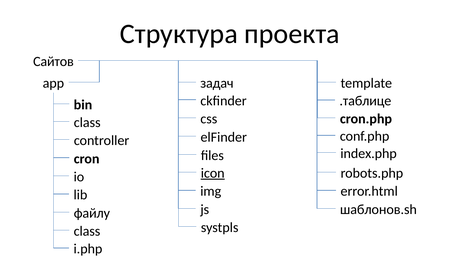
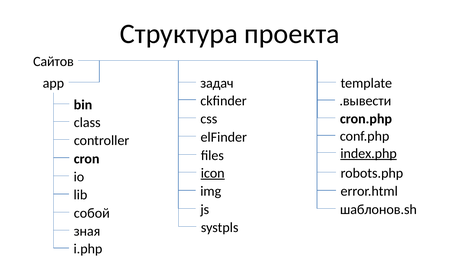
.таблице: .таблице -> .вывести
index.php underline: none -> present
файлу: файлу -> собой
class at (87, 231): class -> зная
